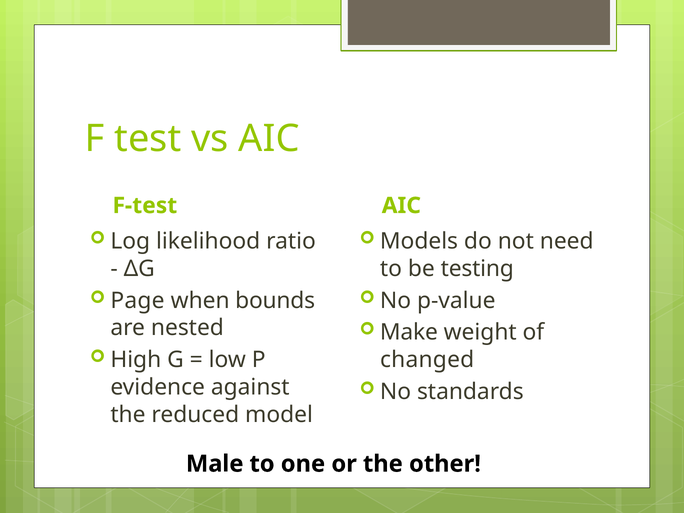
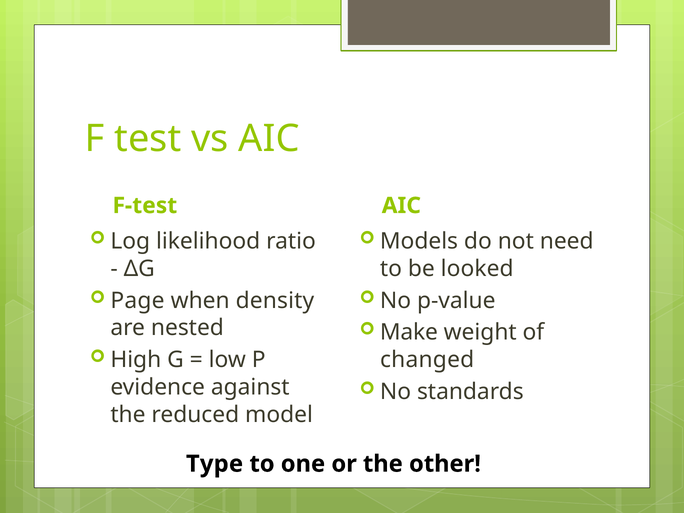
testing: testing -> looked
bounds: bounds -> density
Male: Male -> Type
